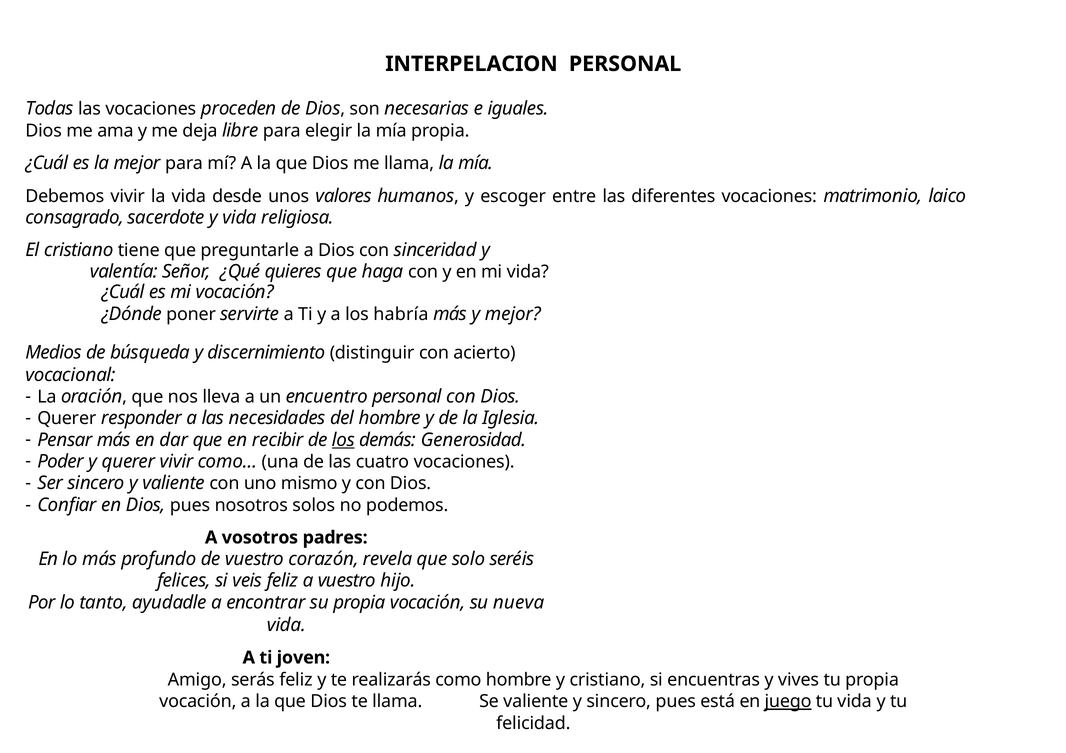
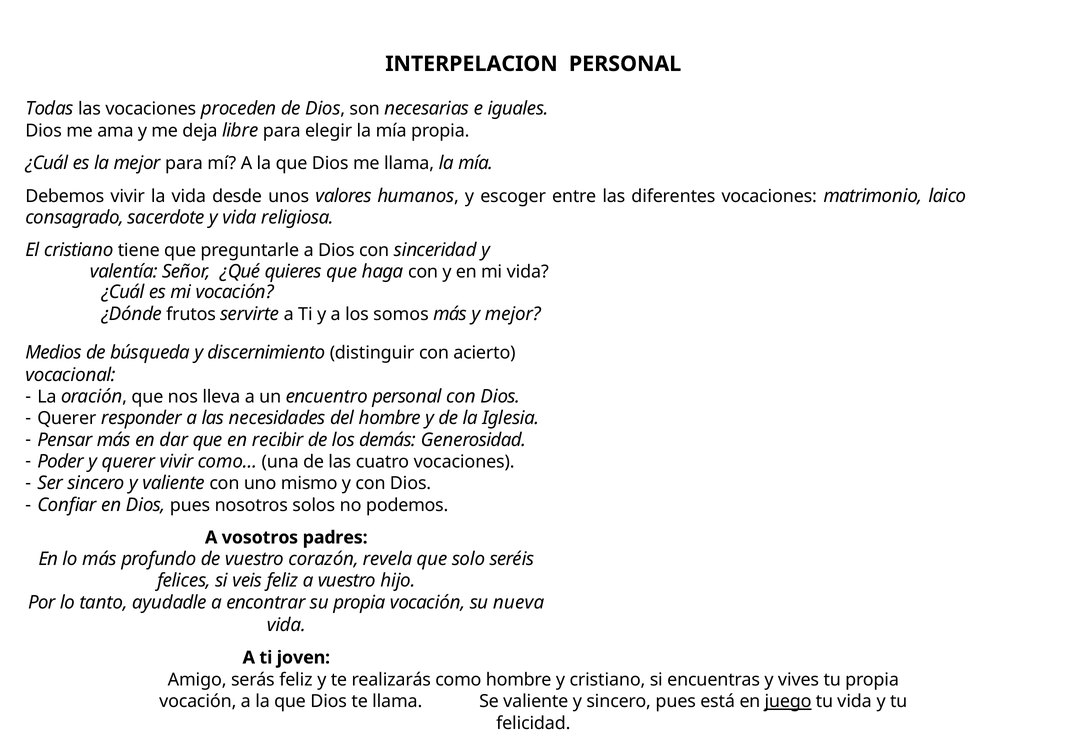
poner: poner -> frutos
habría: habría -> somos
los at (343, 440) underline: present -> none
